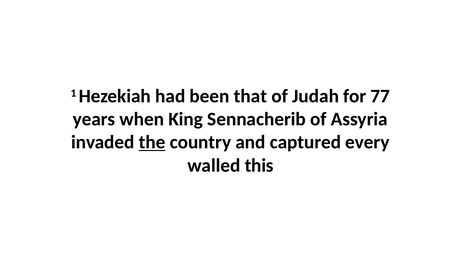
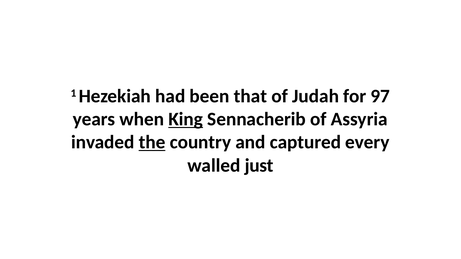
77: 77 -> 97
King underline: none -> present
this: this -> just
